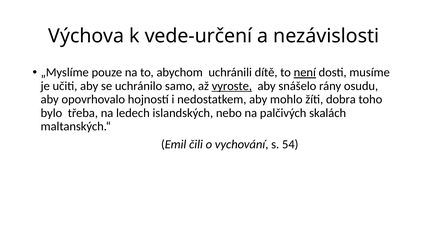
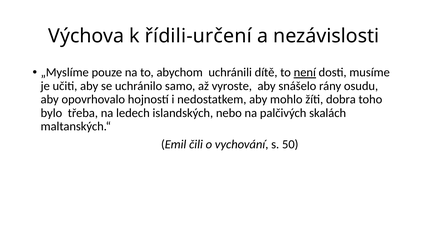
vede-určení: vede-určení -> řídili-určení
vyroste underline: present -> none
54: 54 -> 50
